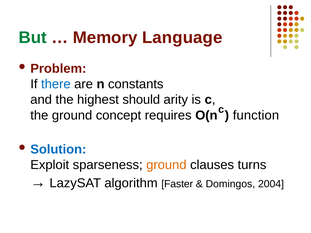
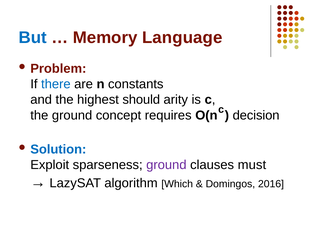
But colour: green -> blue
function: function -> decision
ground at (166, 165) colour: orange -> purple
turns: turns -> must
Faster: Faster -> Which
2004: 2004 -> 2016
